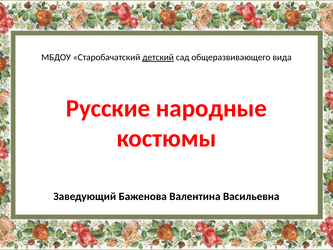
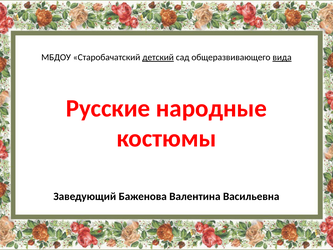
вида underline: none -> present
